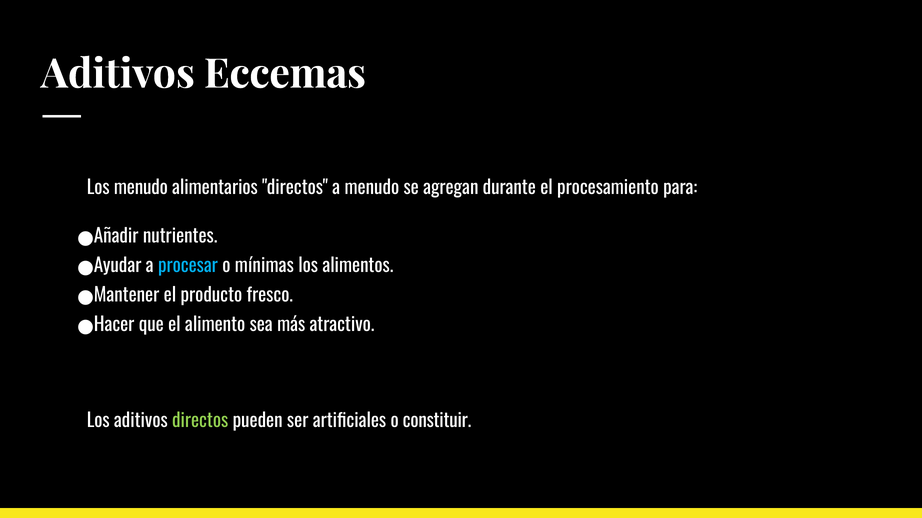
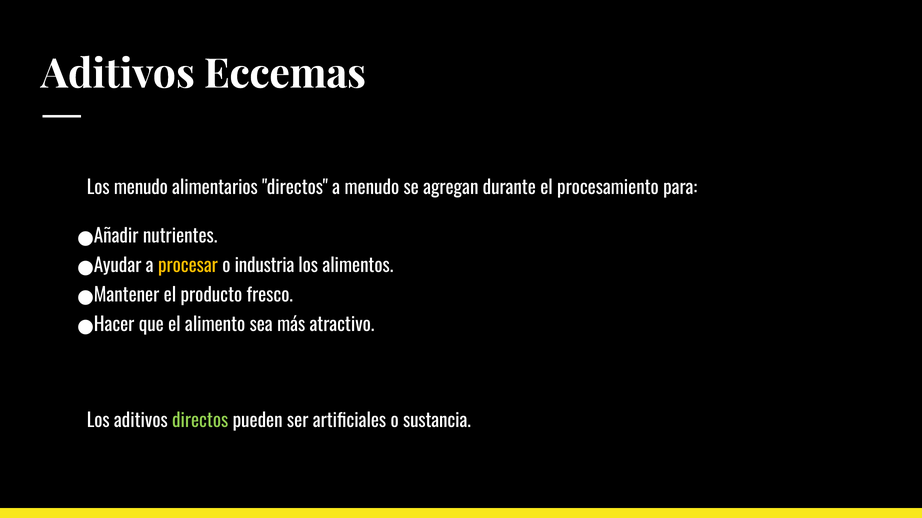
procesar colour: light blue -> yellow
mínimas: mínimas -> industria
constituir: constituir -> sustancia
